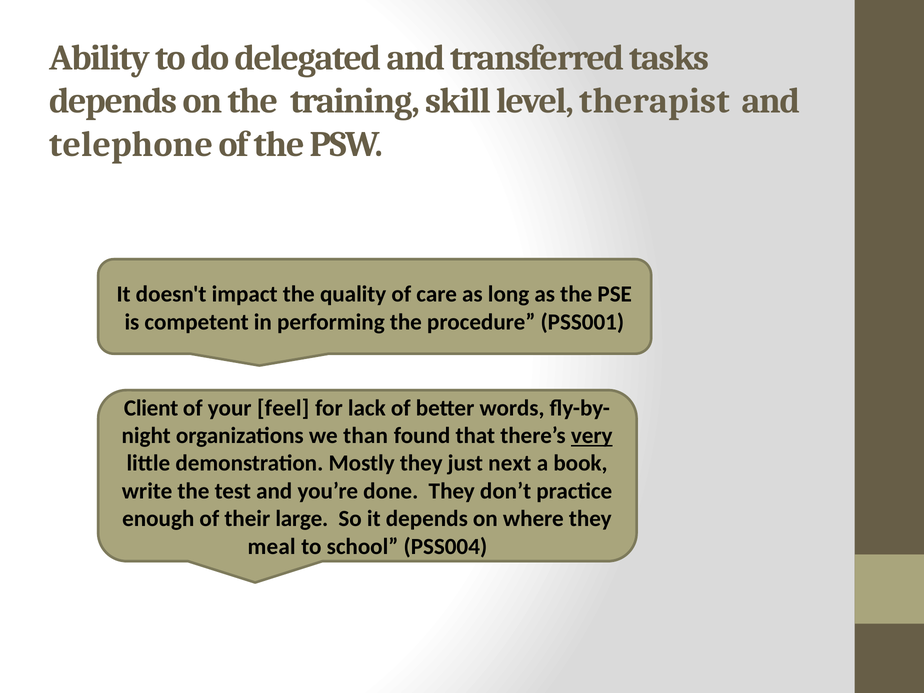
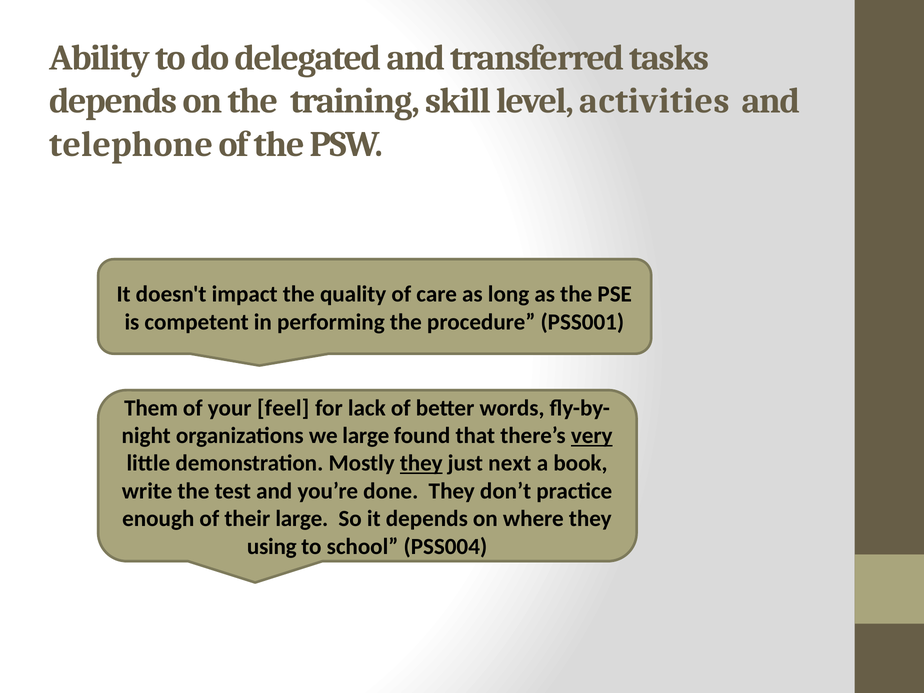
therapist: therapist -> activities
Client: Client -> Them
we than: than -> large
they at (421, 463) underline: none -> present
meal: meal -> using
